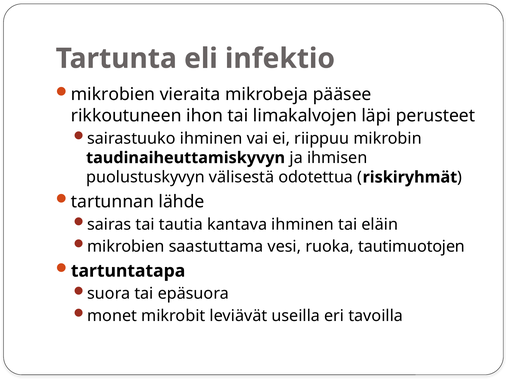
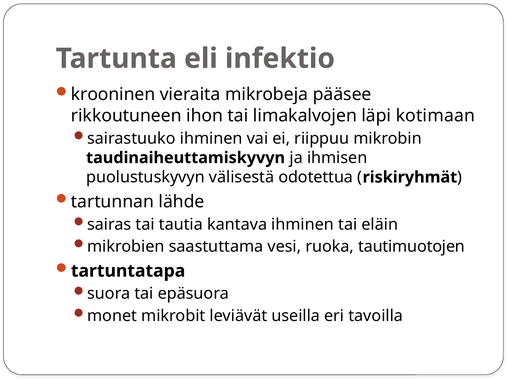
mikrobien at (113, 95): mikrobien -> krooninen
perusteet: perusteet -> kotimaan
